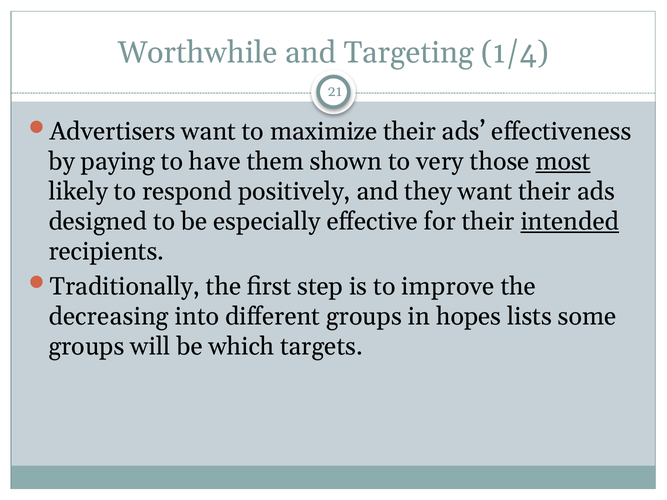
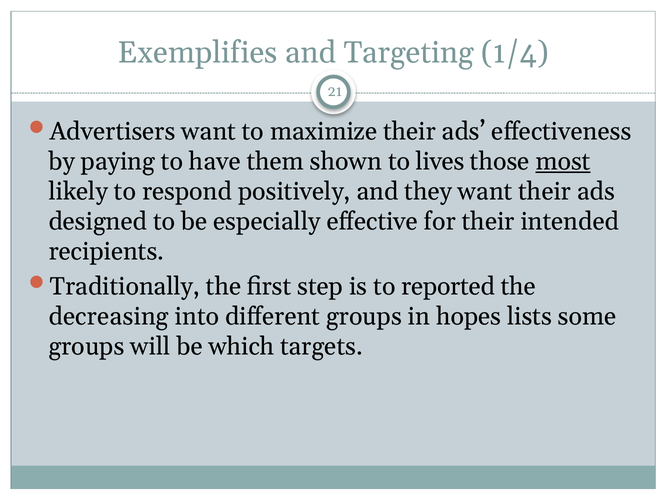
Worthwhile: Worthwhile -> Exemplifies
very: very -> lives
intended underline: present -> none
improve: improve -> reported
